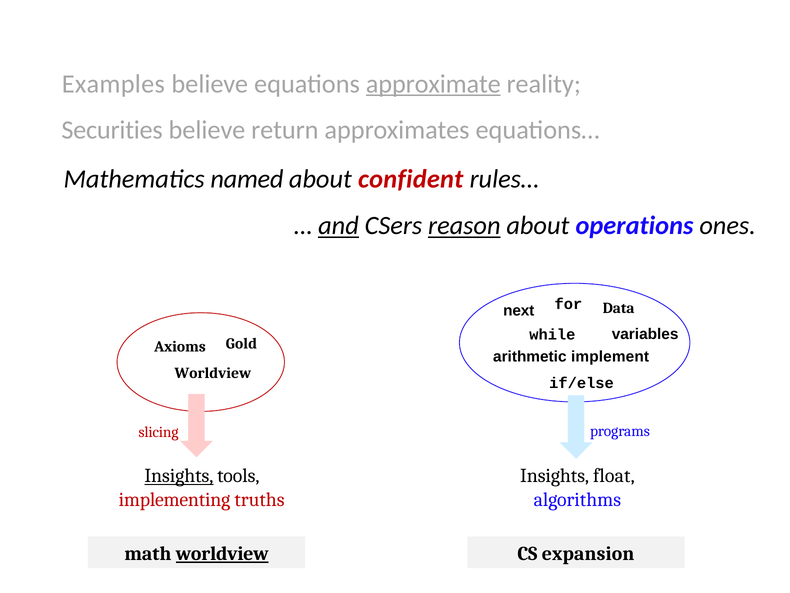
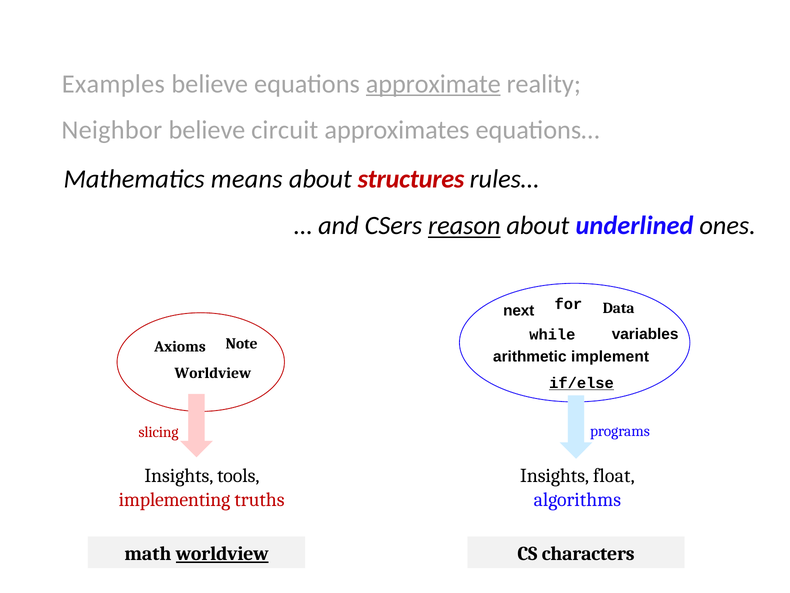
Securities: Securities -> Neighbor
return: return -> circuit
named: named -> means
confident: confident -> structures
and underline: present -> none
operations: operations -> underlined
Gold: Gold -> Note
if/else underline: none -> present
Insights at (179, 475) underline: present -> none
expansion: expansion -> characters
